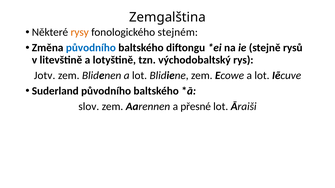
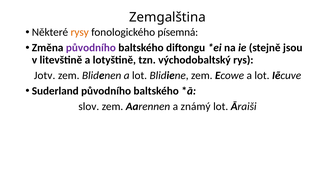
stejném: stejném -> písemná
původního at (91, 48) colour: blue -> purple
rysů: rysů -> jsou
přesné: přesné -> známý
